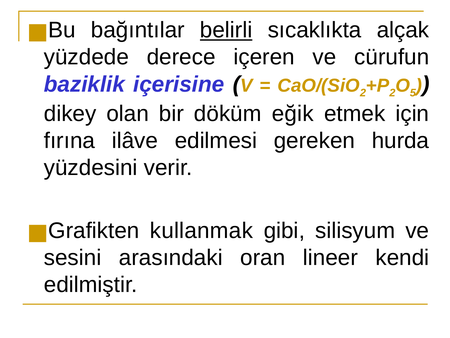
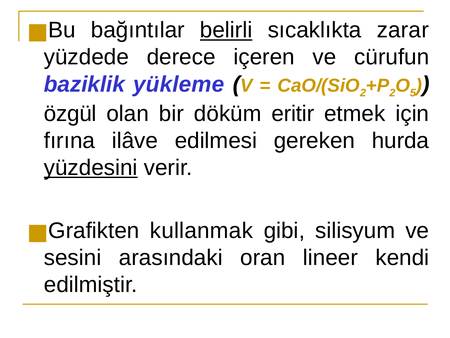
alçak: alçak -> zarar
içerisine: içerisine -> yükleme
dikey: dikey -> özgül
eğik: eğik -> eritir
yüzdesini underline: none -> present
